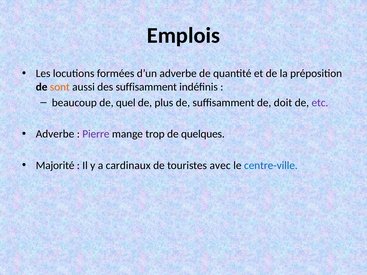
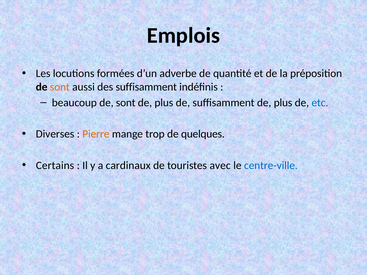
beaucoup de quel: quel -> sont
suffisamment de doit: doit -> plus
etc colour: purple -> blue
Adverbe at (55, 134): Adverbe -> Diverses
Pierre colour: purple -> orange
Majorité: Majorité -> Certains
